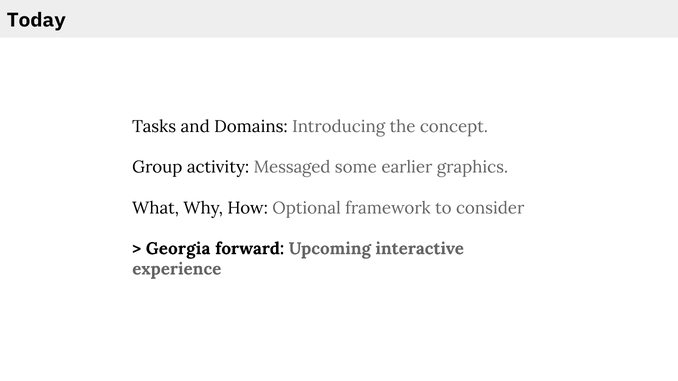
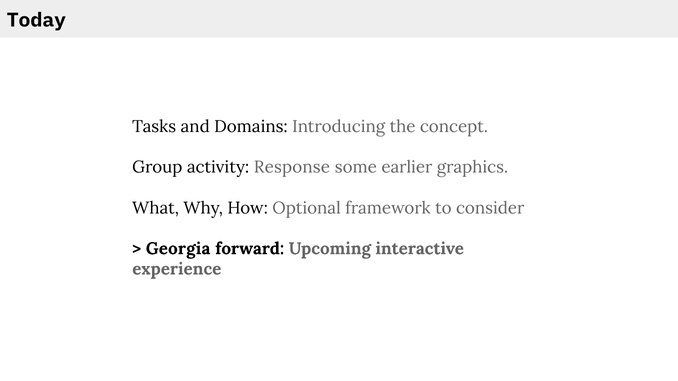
Messaged: Messaged -> Response
